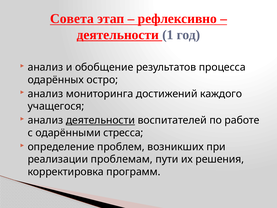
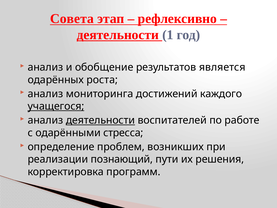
процесса: процесса -> является
остро: остро -> роста
учащегося underline: none -> present
проблемам: проблемам -> познающий
